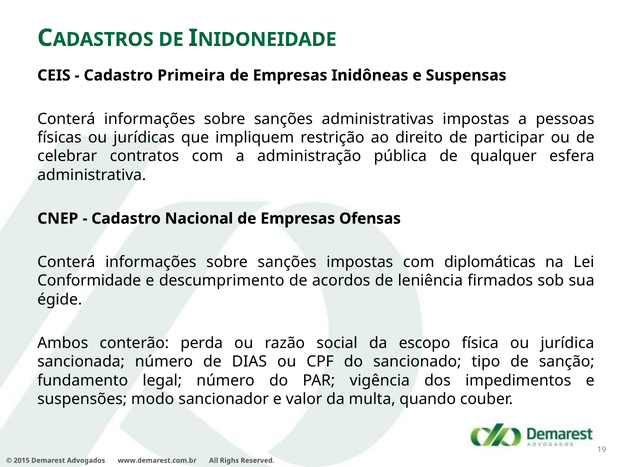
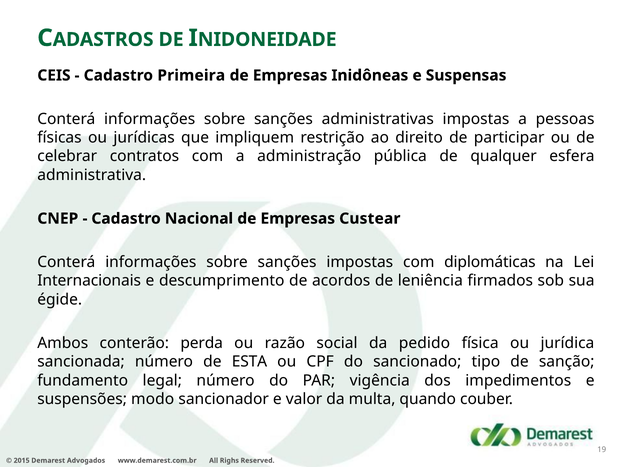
Ofensas: Ofensas -> Custear
Conformidade: Conformidade -> Internacionais
escopo: escopo -> pedido
DIAS: DIAS -> ESTA
